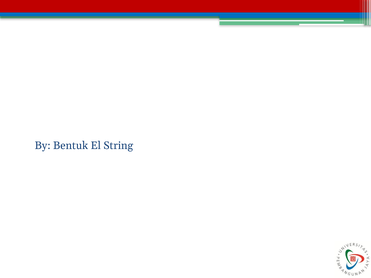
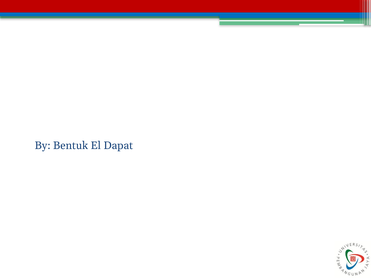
String: String -> Dapat
